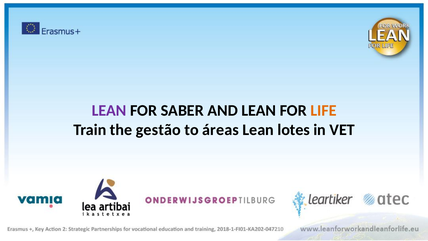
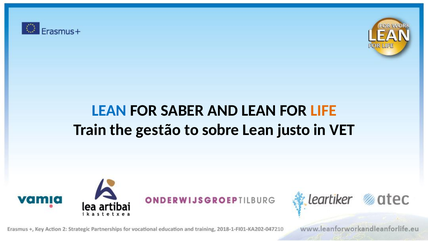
LEAN at (109, 110) colour: purple -> blue
áreas: áreas -> sobre
lotes: lotes -> justo
